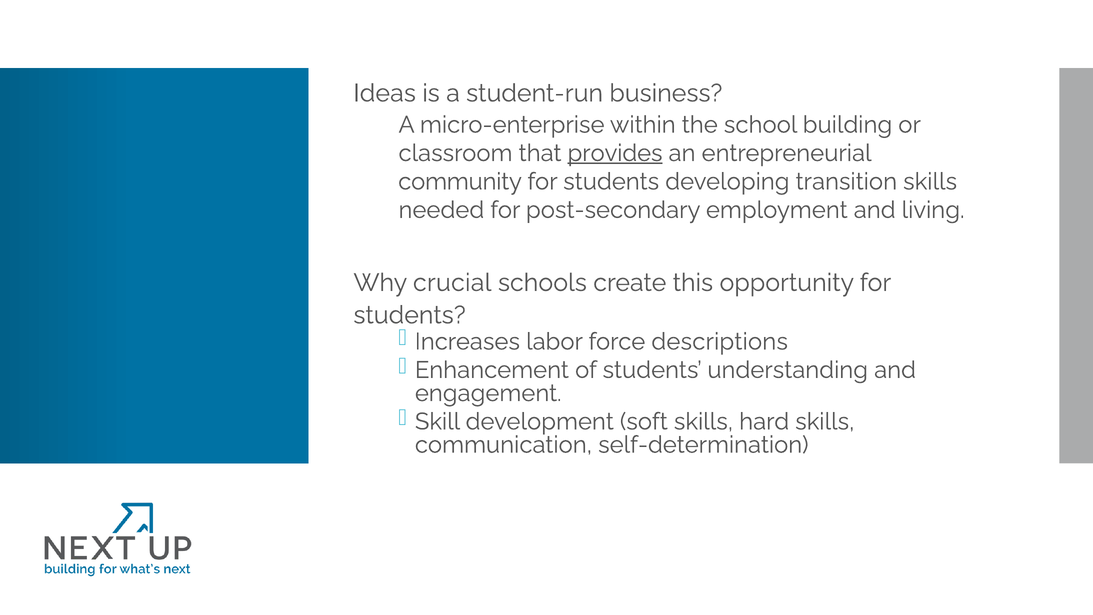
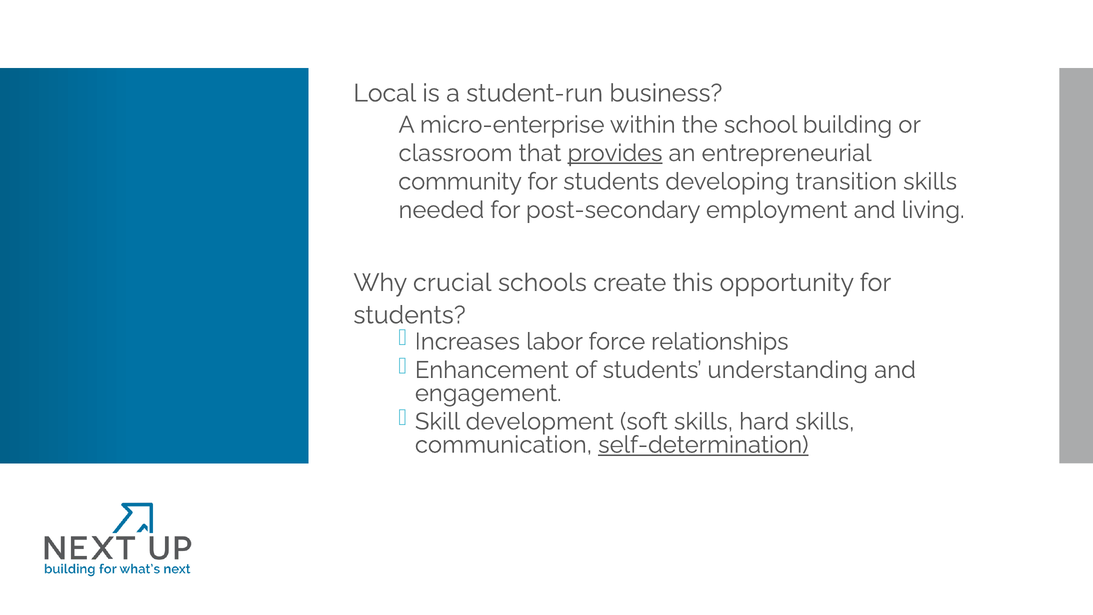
Ideas: Ideas -> Local
descriptions: descriptions -> relationships
self-determination underline: none -> present
